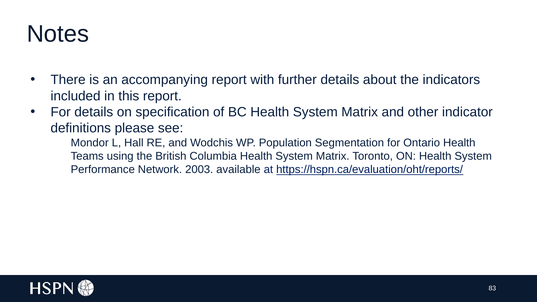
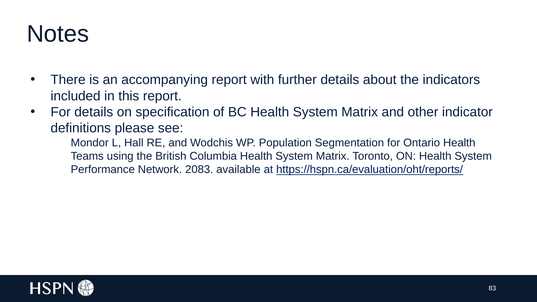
2003: 2003 -> 2083
